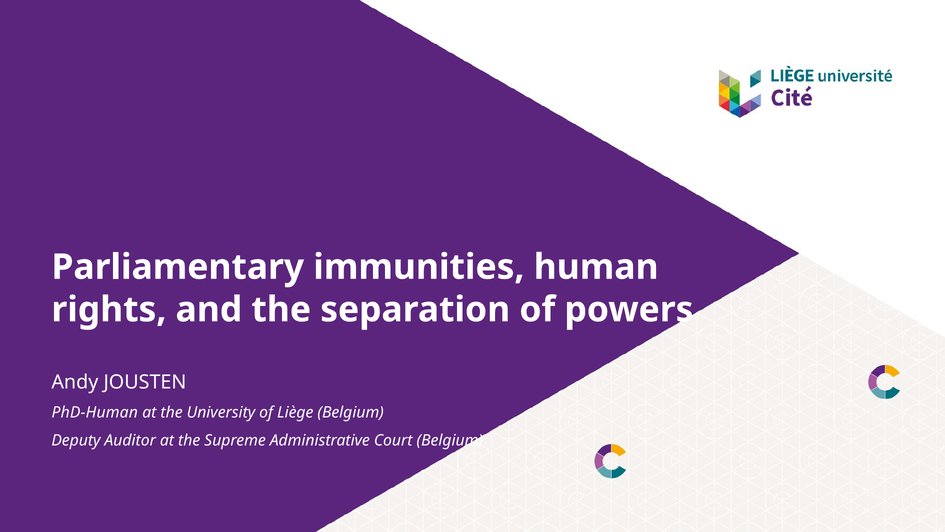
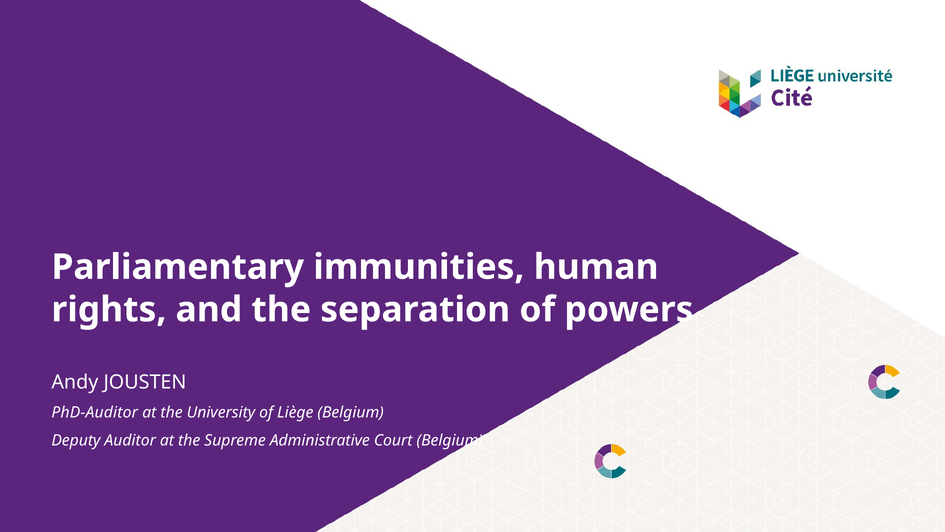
PhD-Human: PhD-Human -> PhD-Auditor
